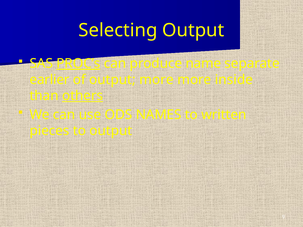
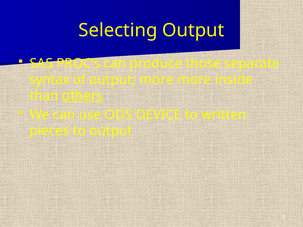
PROC’s underline: present -> none
name: name -> those
earlier: earlier -> syntax
NAMES: NAMES -> DEVICE
